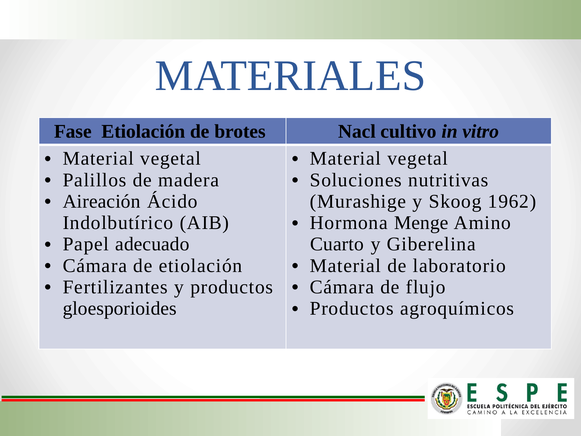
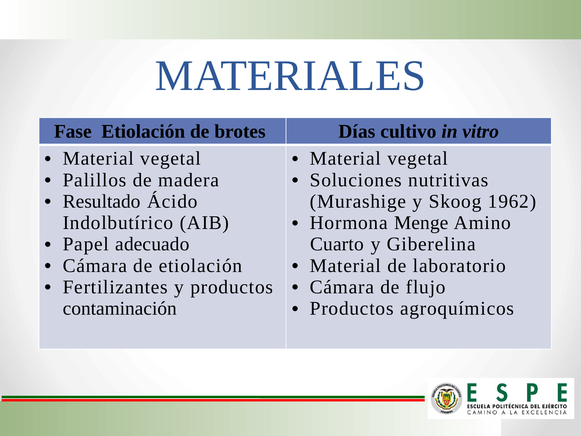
Nacl: Nacl -> Días
Aireación: Aireación -> Resultado
gloesporioides: gloesporioides -> contaminación
